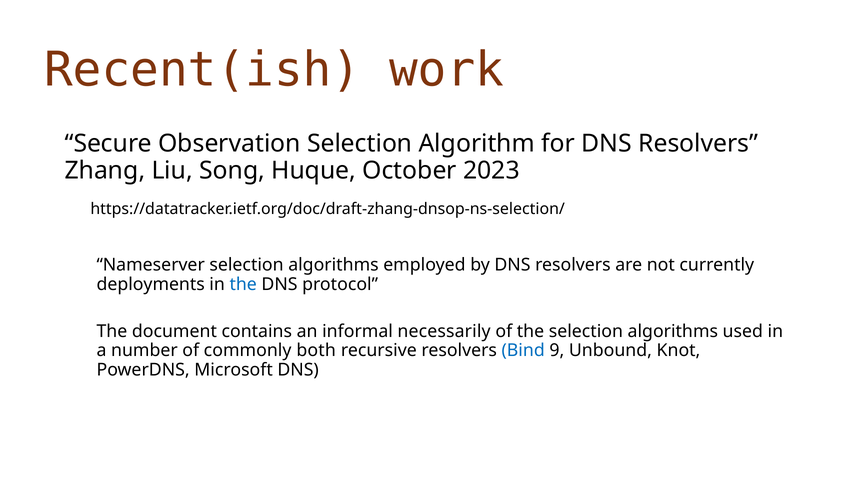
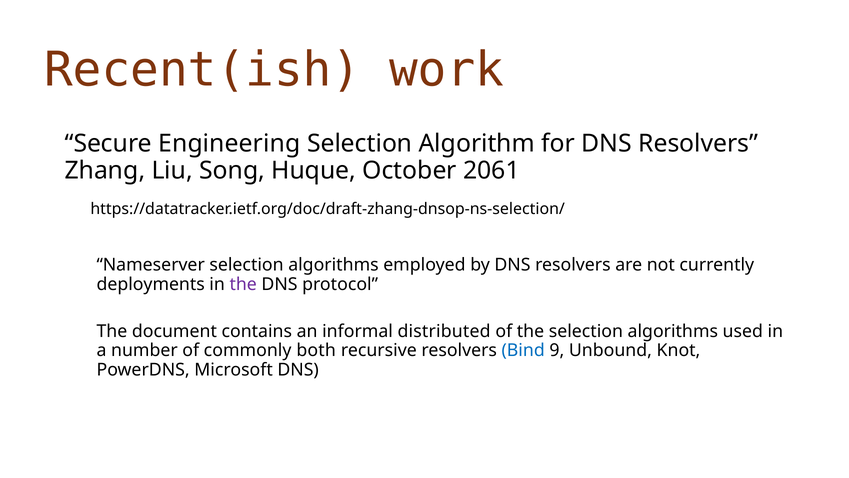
Observation: Observation -> Engineering
2023: 2023 -> 2061
the at (243, 284) colour: blue -> purple
necessarily: necessarily -> distributed
